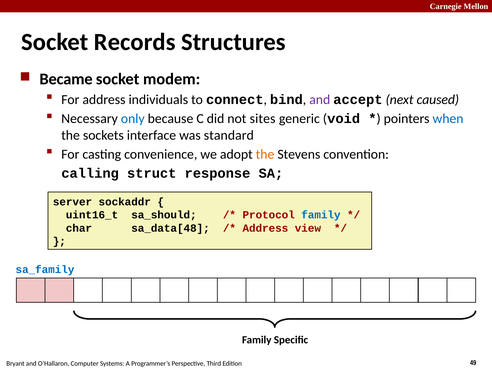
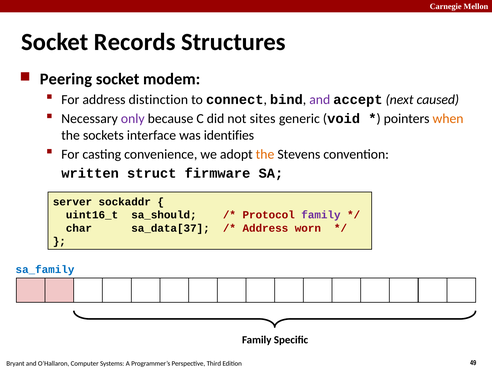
Became: Became -> Peering
individuals: individuals -> distinction
only colour: blue -> purple
when colour: blue -> orange
standard: standard -> identifies
calling: calling -> written
response: response -> firmware
family at (321, 215) colour: blue -> purple
sa_data[48: sa_data[48 -> sa_data[37
view: view -> worn
